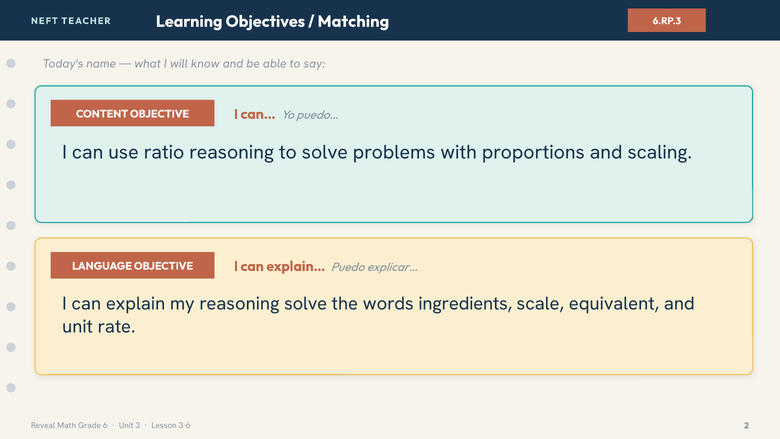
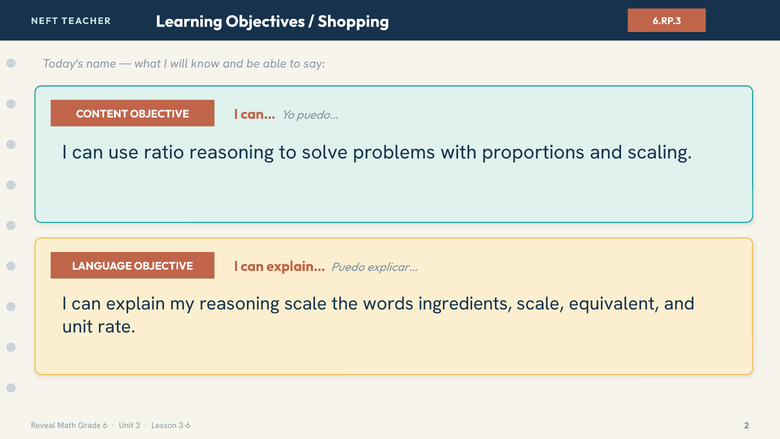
Matching: Matching -> Shopping
reasoning solve: solve -> scale
